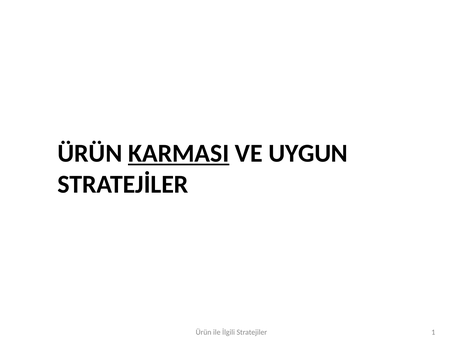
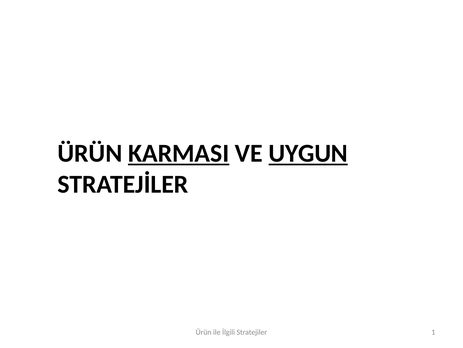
UYGUN underline: none -> present
